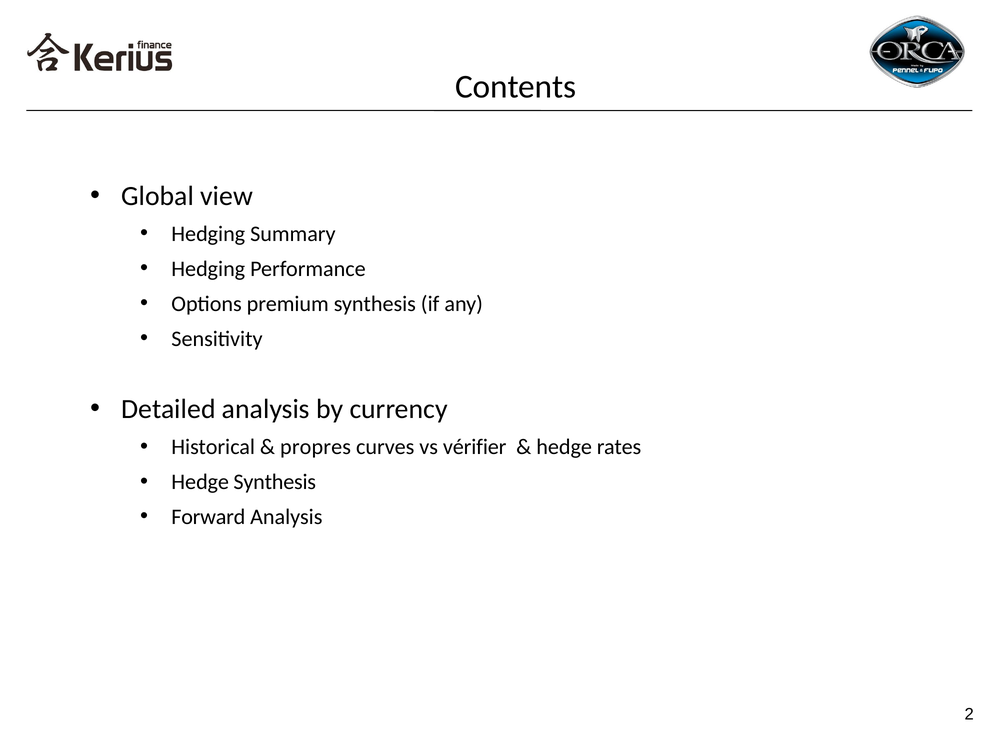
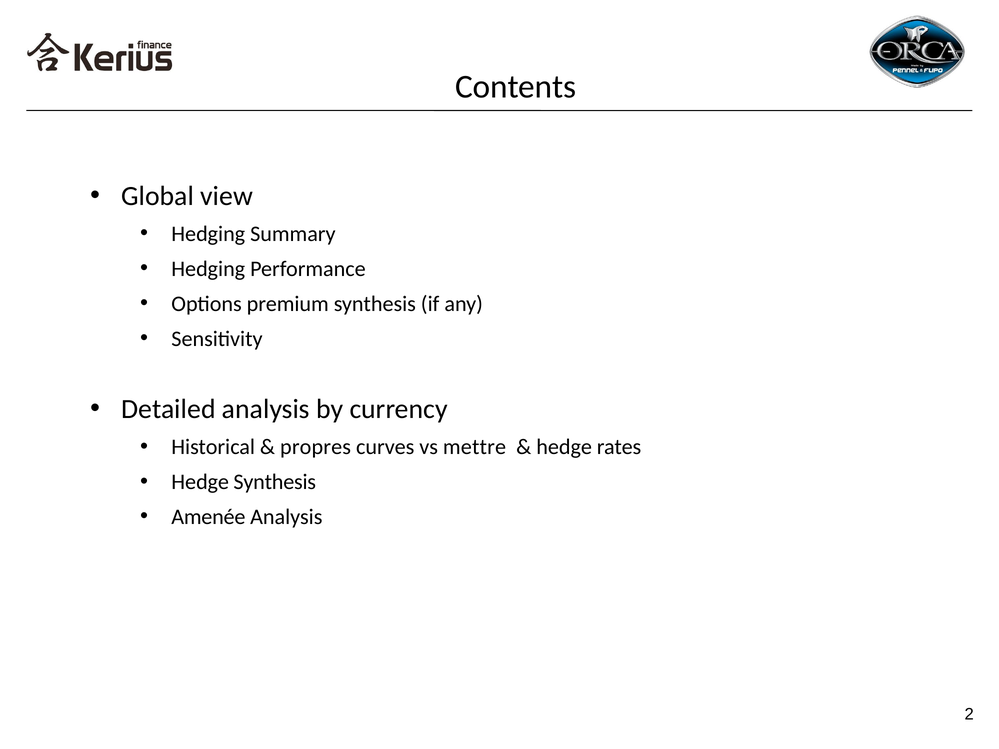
vérifier: vérifier -> mettre
Forward: Forward -> Amenée
